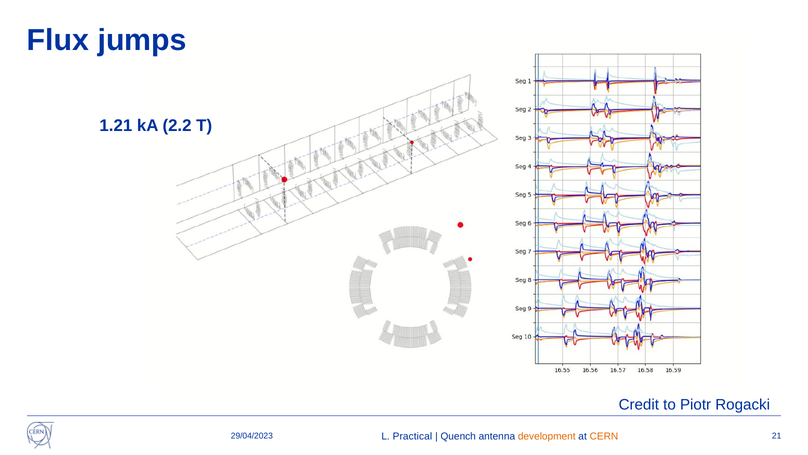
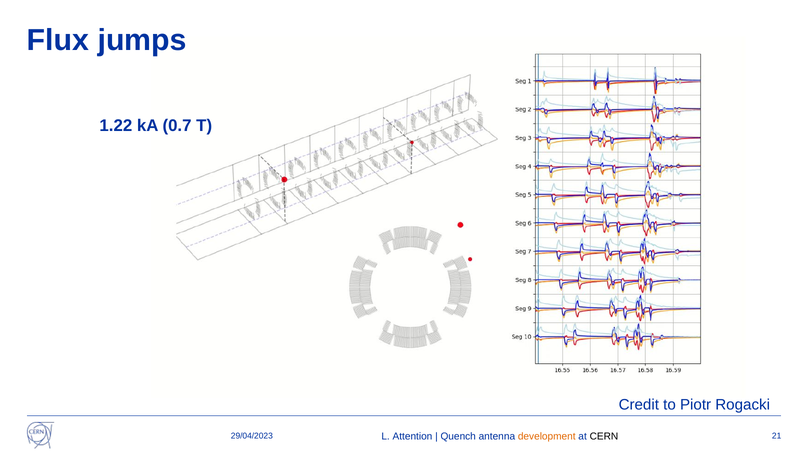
1.21: 1.21 -> 1.22
2.2: 2.2 -> 0.7
Practical: Practical -> Attention
CERN colour: orange -> black
